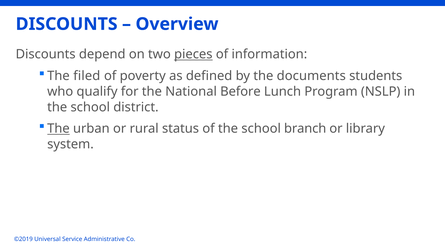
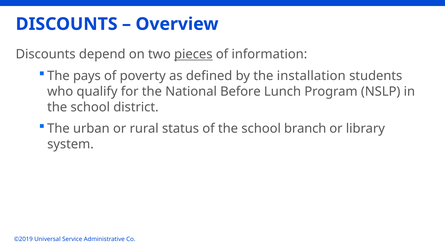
filed: filed -> pays
documents: documents -> installation
The at (58, 129) underline: present -> none
